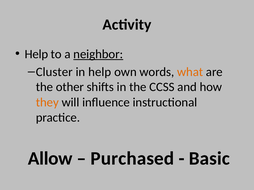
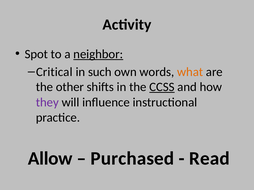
Help at (36, 54): Help -> Spot
Cluster: Cluster -> Critical
in help: help -> such
CCSS underline: none -> present
they colour: orange -> purple
Basic: Basic -> Read
